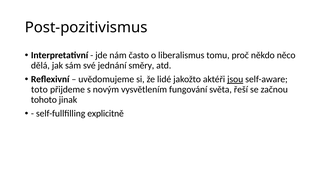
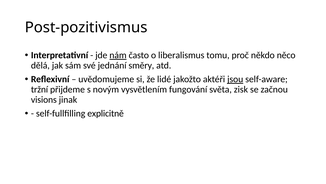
nám underline: none -> present
toto: toto -> tržní
řeší: řeší -> zisk
tohoto: tohoto -> visions
